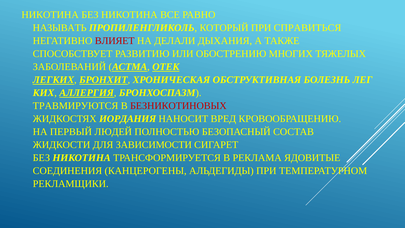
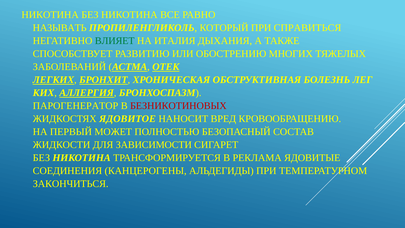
ВЛИЯЕТ colour: red -> green
ДЕЛАЛИ: ДЕЛАЛИ -> ИТАЛИЯ
ТРАВМИРУЮТСЯ: ТРАВМИРУЮТСЯ -> ПАРОГЕНЕРАТОР
ИОРДАНИЯ: ИОРДАНИЯ -> ЯДОВИТОЕ
ЛЮДЕЙ: ЛЮДЕЙ -> МОЖЕТ
РЕКЛАМЩИКИ: РЕКЛАМЩИКИ -> ЗАКОНЧИТЬСЯ
